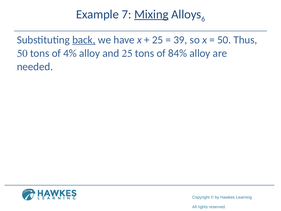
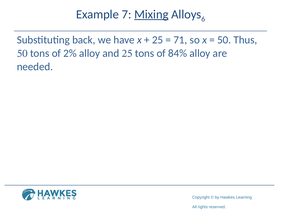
back underline: present -> none
39: 39 -> 71
4%: 4% -> 2%
